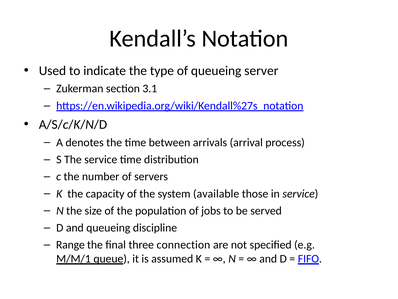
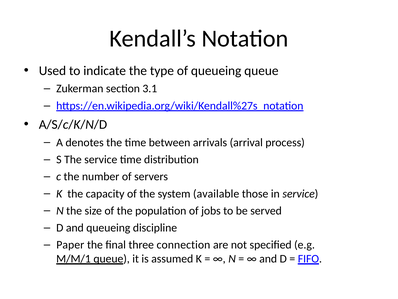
queueing server: server -> queue
Range: Range -> Paper
